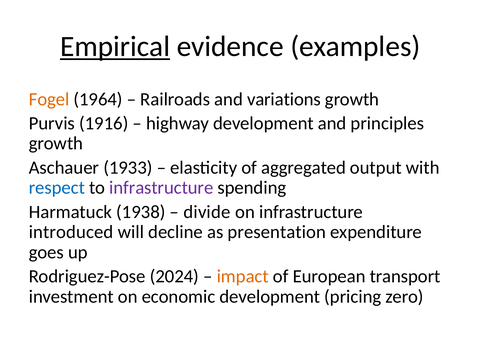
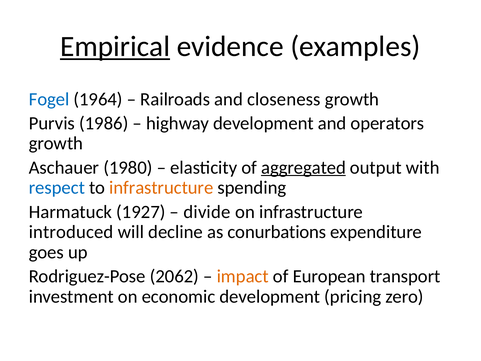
Fogel colour: orange -> blue
variations: variations -> closeness
1916: 1916 -> 1986
principles: principles -> operators
1933: 1933 -> 1980
aggregated underline: none -> present
infrastructure at (161, 188) colour: purple -> orange
1938: 1938 -> 1927
presentation: presentation -> conurbations
2024: 2024 -> 2062
